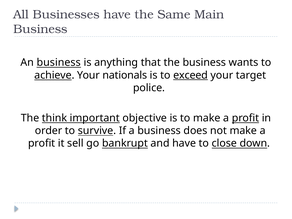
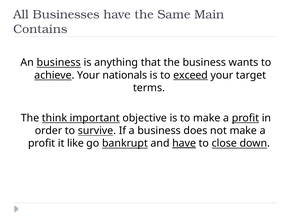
Business at (40, 29): Business -> Contains
police: police -> terms
sell: sell -> like
have at (184, 143) underline: none -> present
